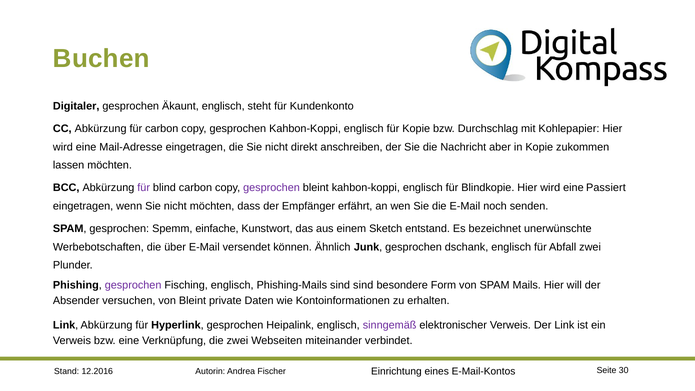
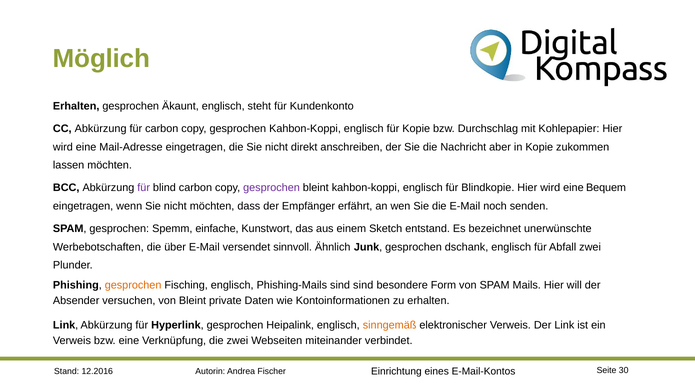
Buchen: Buchen -> Möglich
Digitaler at (76, 106): Digitaler -> Erhalten
Passiert: Passiert -> Bequem
können: können -> sinnvoll
gesprochen at (133, 285) colour: purple -> orange
sinngemäß colour: purple -> orange
